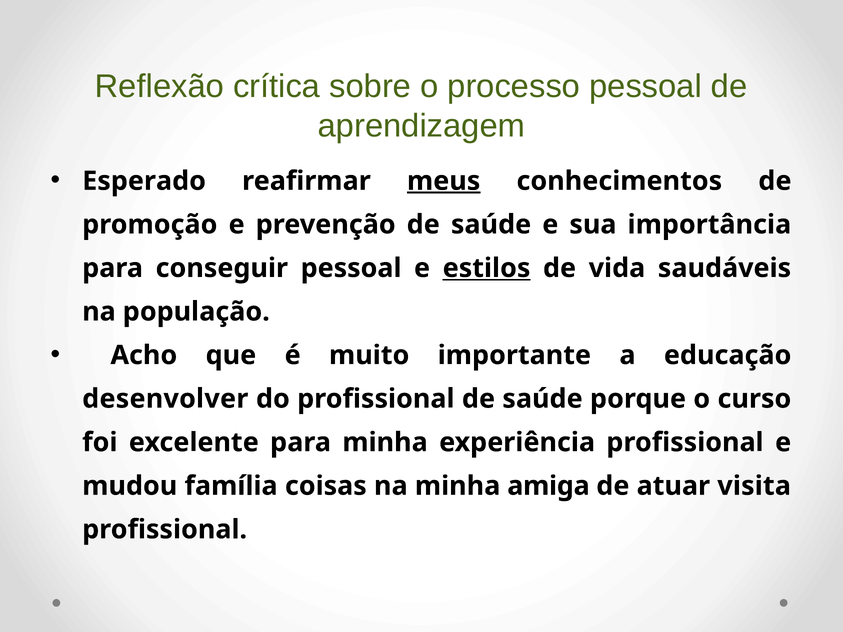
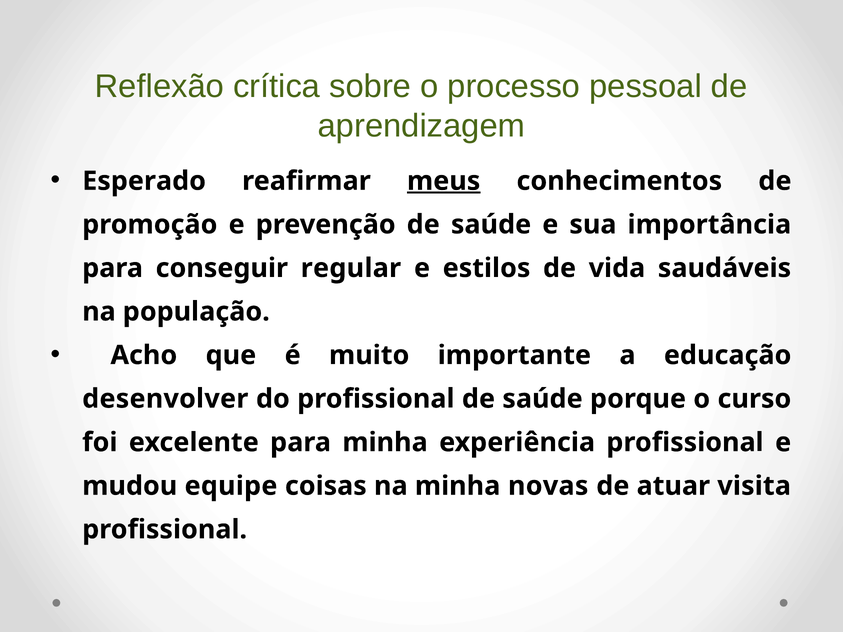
conseguir pessoal: pessoal -> regular
estilos underline: present -> none
família: família -> equipe
amiga: amiga -> novas
